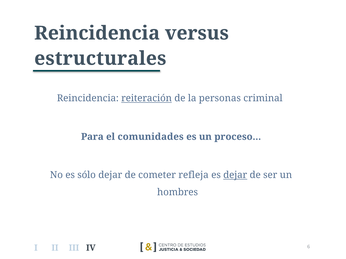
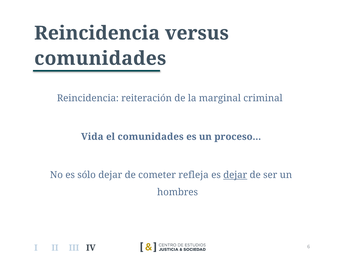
estructurales at (100, 59): estructurales -> comunidades
reiteración underline: present -> none
personas: personas -> marginal
Para: Para -> Vida
